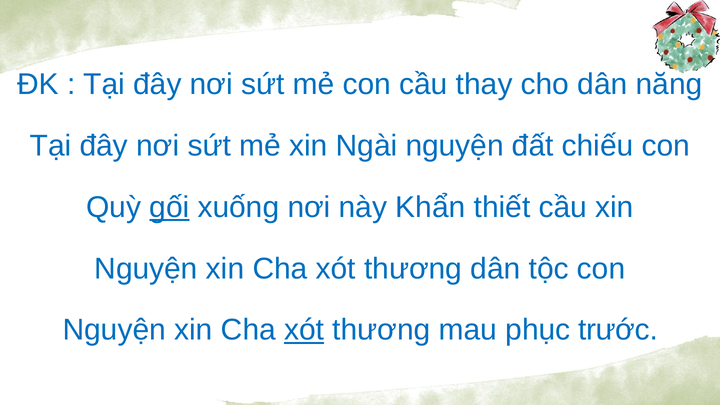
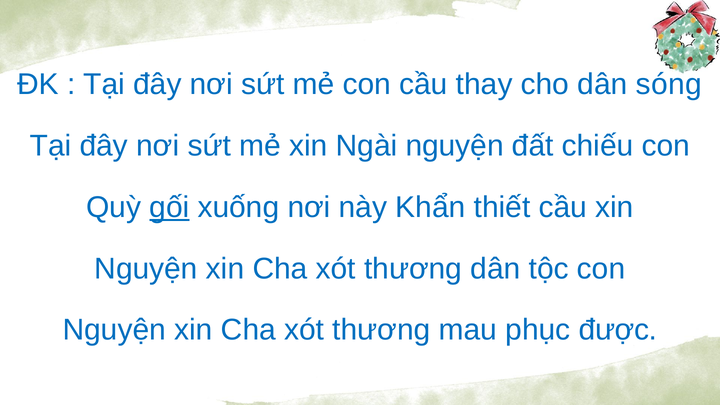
năng: năng -> sóng
xót at (304, 330) underline: present -> none
trước: trước -> được
